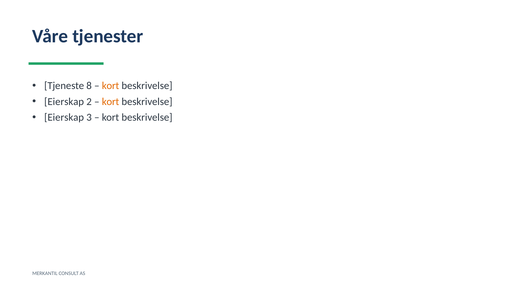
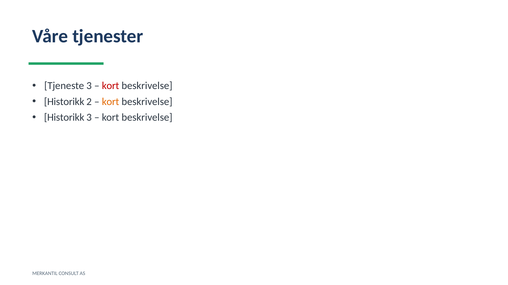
Tjeneste 8: 8 -> 3
kort at (111, 86) colour: orange -> red
Eierskap at (64, 102): Eierskap -> Historikk
Eierskap at (64, 118): Eierskap -> Historikk
